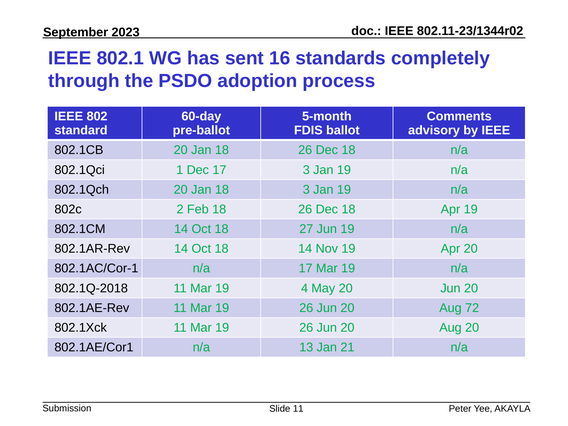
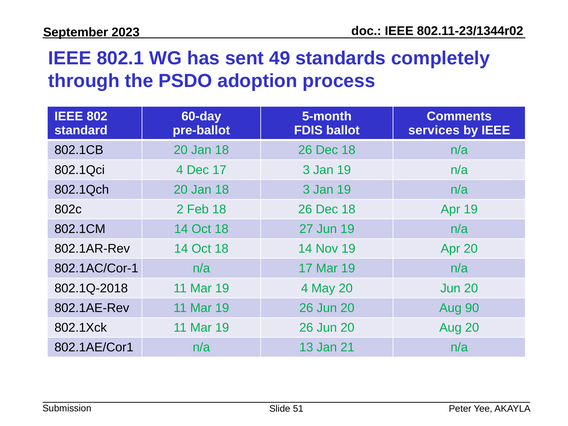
16: 16 -> 49
advisory: advisory -> services
802.1Qci 1: 1 -> 4
72: 72 -> 90
Slide 11: 11 -> 51
